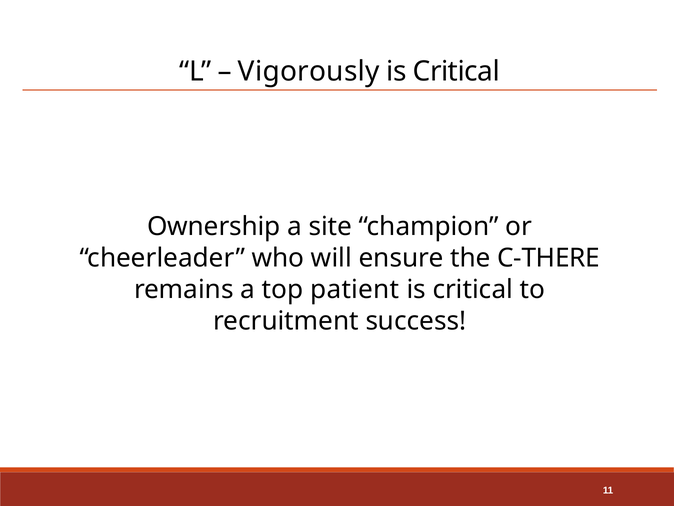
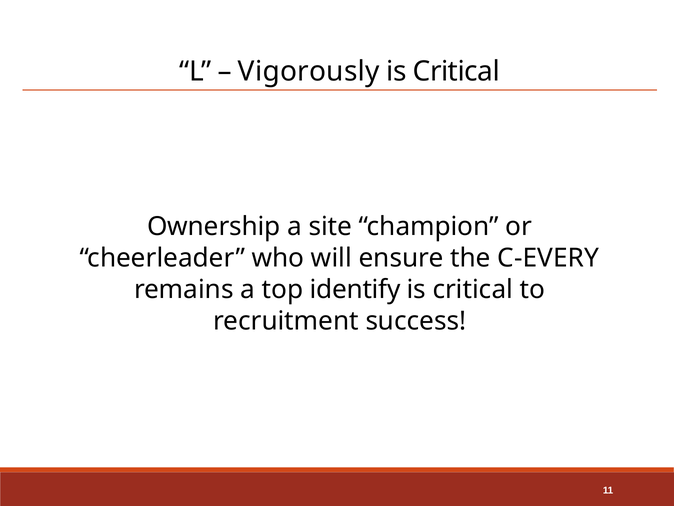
C-THERE: C-THERE -> C-EVERY
patient: patient -> identify
